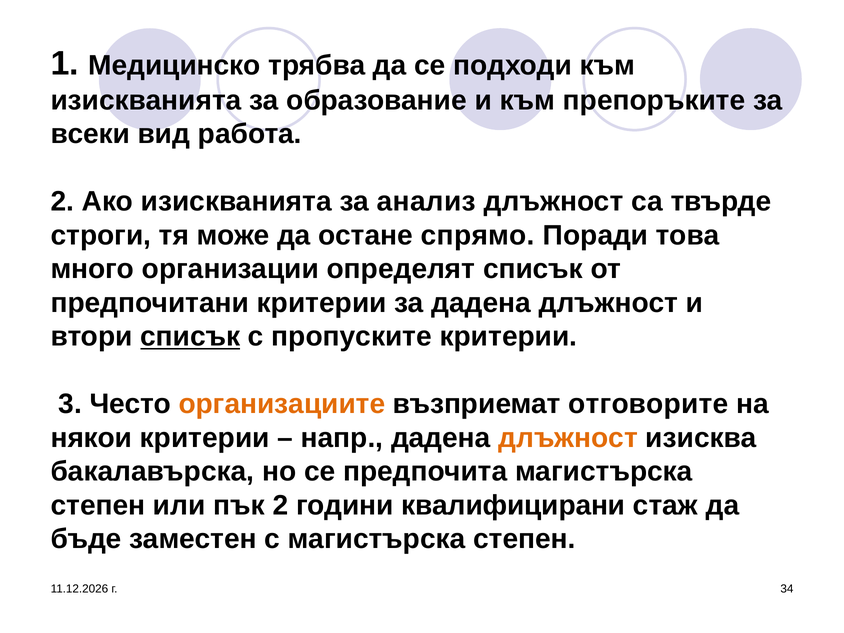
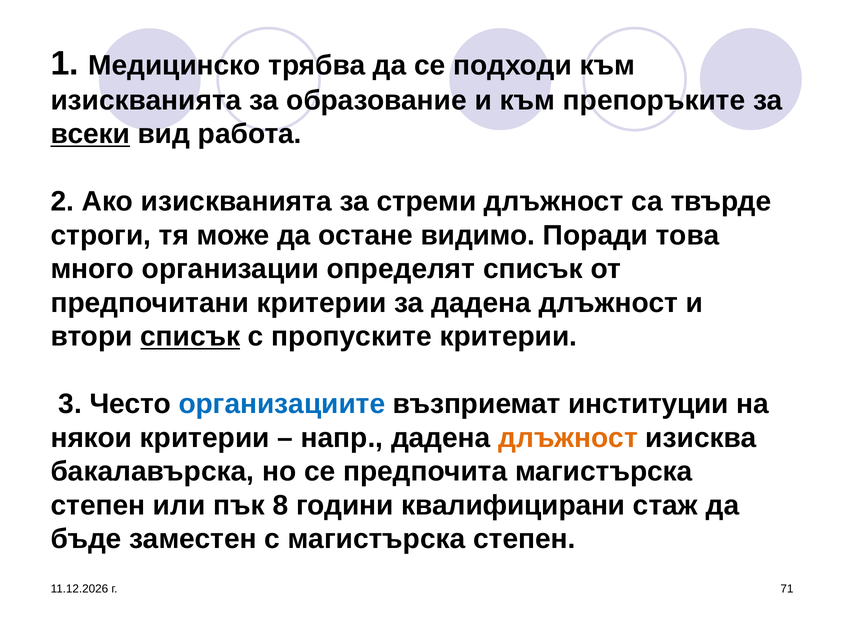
всеки underline: none -> present
анализ: анализ -> стреми
спрямо: спрямо -> видимо
организациите colour: orange -> blue
отговорите: отговорите -> институции
пък 2: 2 -> 8
34: 34 -> 71
